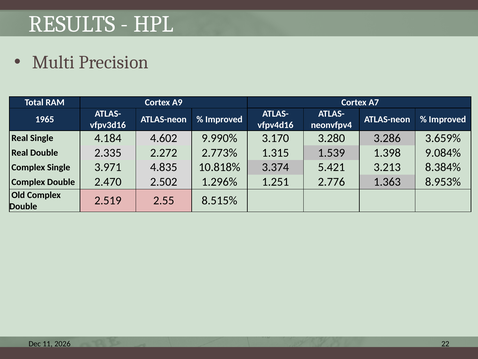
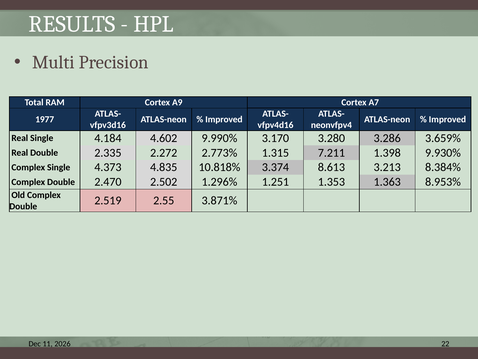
1965: 1965 -> 1977
1.539: 1.539 -> 7.211
9.084%: 9.084% -> 9.930%
3.971: 3.971 -> 4.373
5.421: 5.421 -> 8.613
2.776: 2.776 -> 1.353
8.515%: 8.515% -> 3.871%
